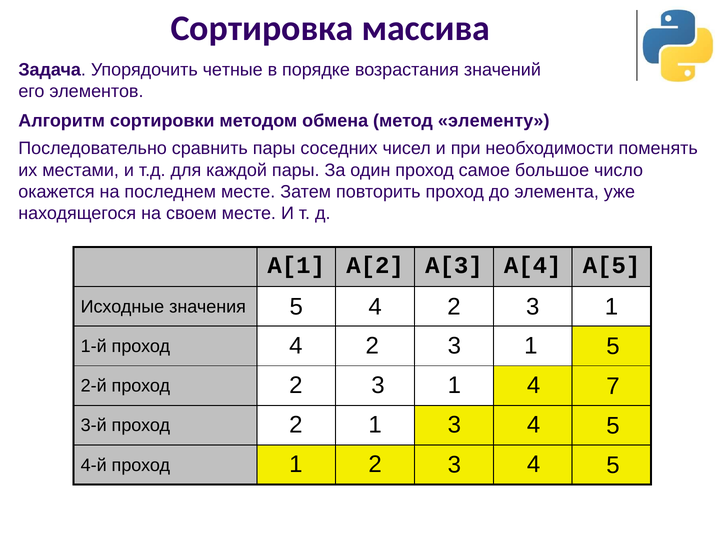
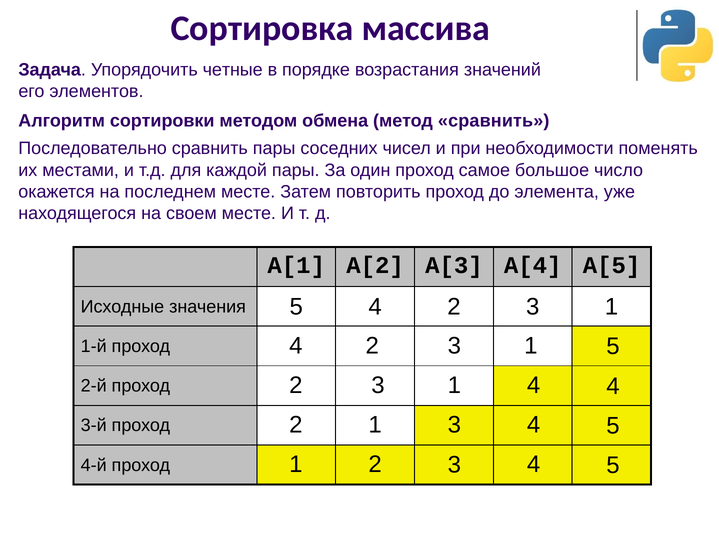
метод элементу: элементу -> сравнить
1 7: 7 -> 4
